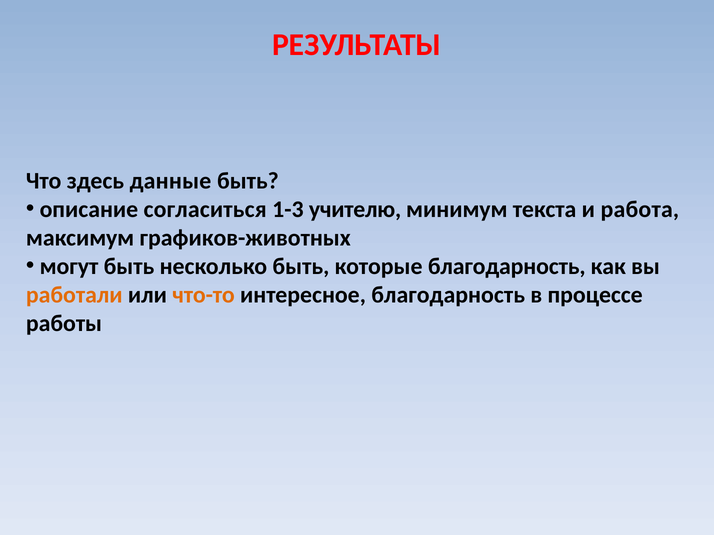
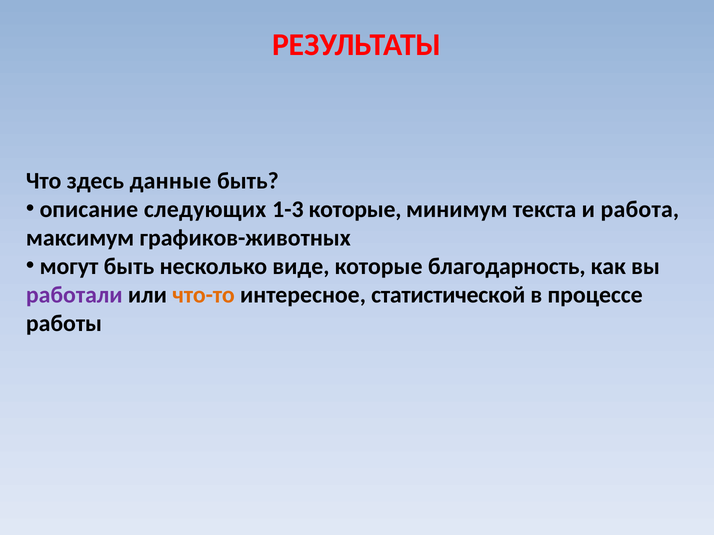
согласиться: согласиться -> следующих
1-3 учителю: учителю -> которые
несколько быть: быть -> виде
работали colour: orange -> purple
интересное благодарность: благодарность -> статистической
